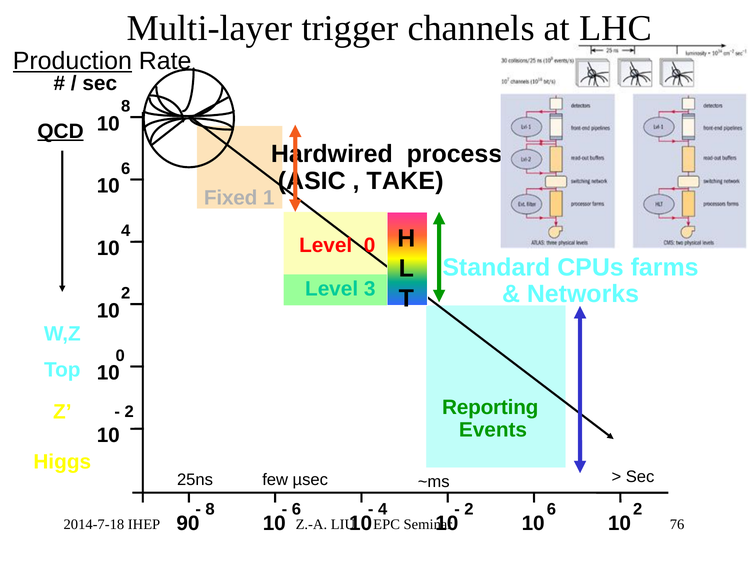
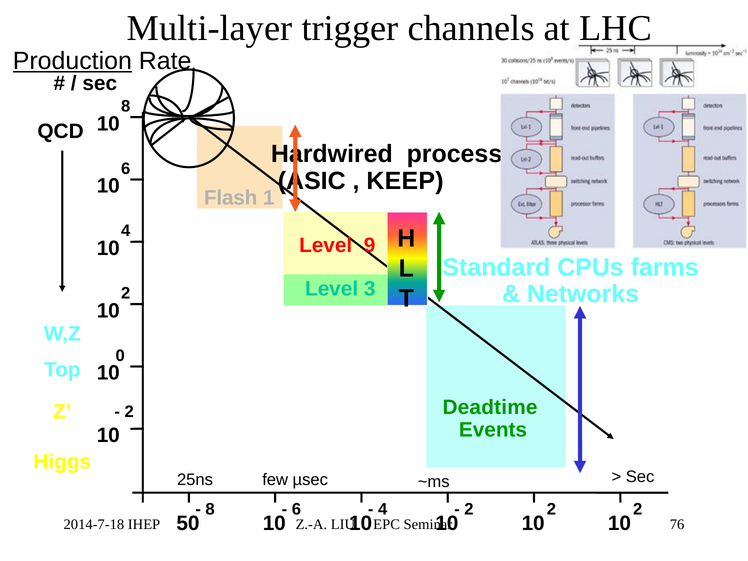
QCD underline: present -> none
TAKE: TAKE -> KEEP
Fixed: Fixed -> Flash
Level 0: 0 -> 9
Reporting: Reporting -> Deadtime
6 at (551, 509): 6 -> 2
90: 90 -> 50
